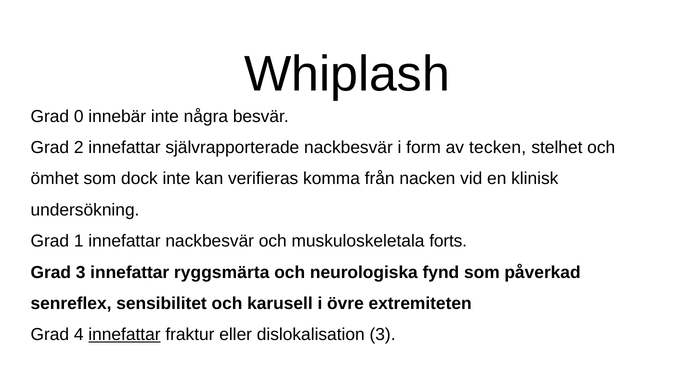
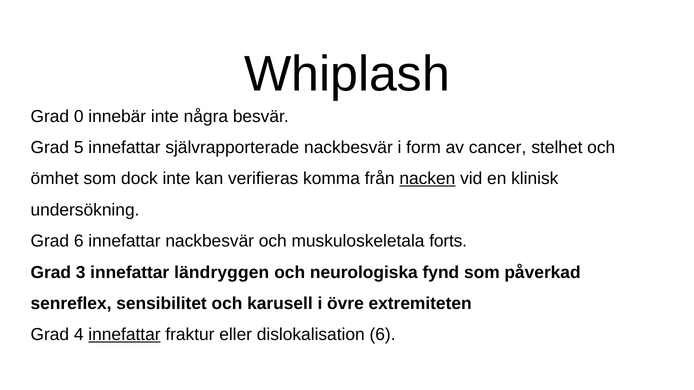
2: 2 -> 5
tecken: tecken -> cancer
nacken underline: none -> present
Grad 1: 1 -> 6
ryggsmärta: ryggsmärta -> ländryggen
dislokalisation 3: 3 -> 6
